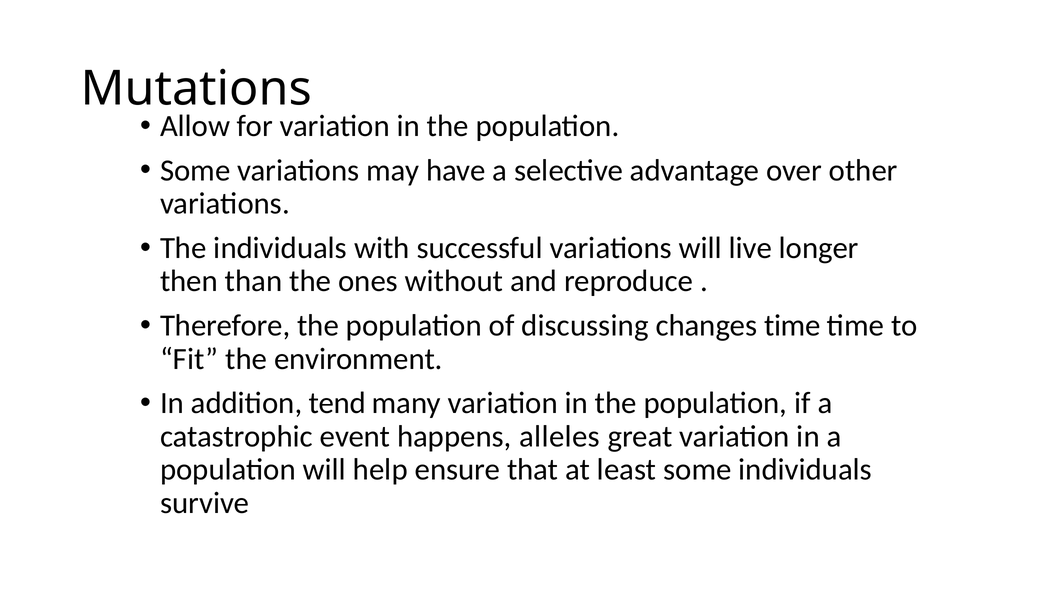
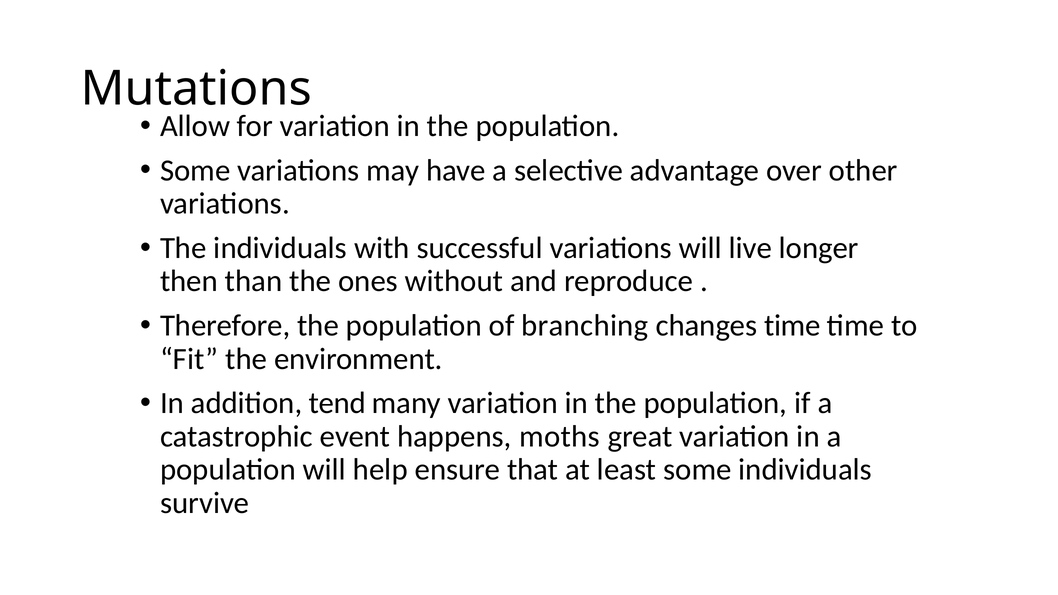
discussing: discussing -> branching
alleles: alleles -> moths
